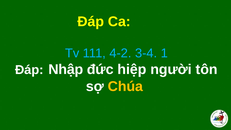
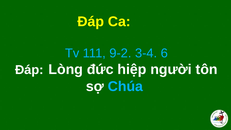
4-2: 4-2 -> 9-2
1: 1 -> 6
Nhập: Nhập -> Lòng
Chúa colour: yellow -> light blue
